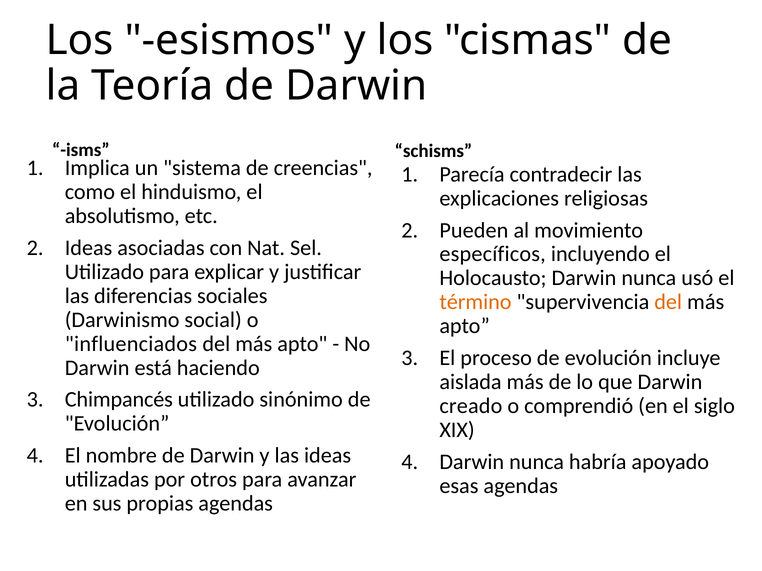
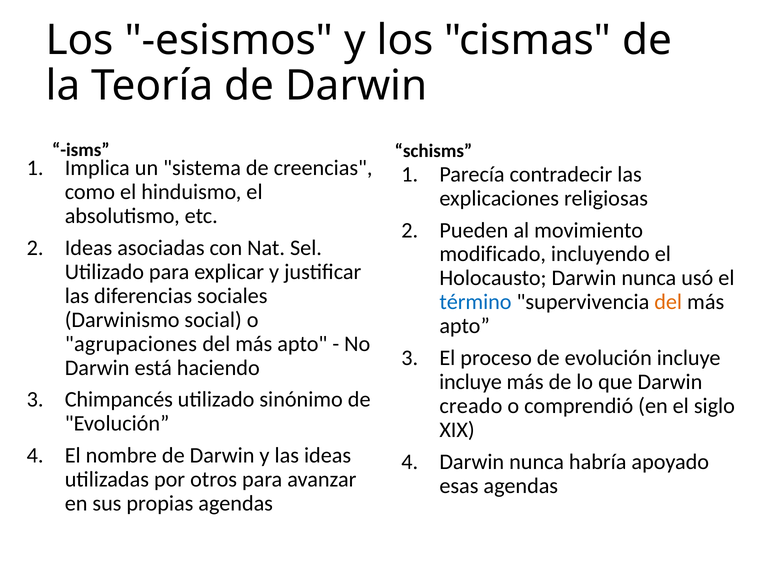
específicos: específicos -> modificado
término colour: orange -> blue
influenciados: influenciados -> agrupaciones
aislada at (470, 382): aislada -> incluye
